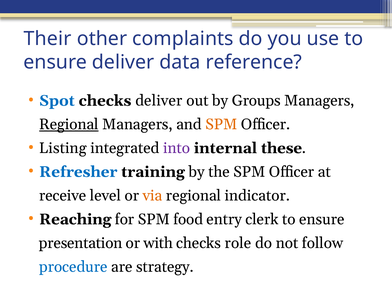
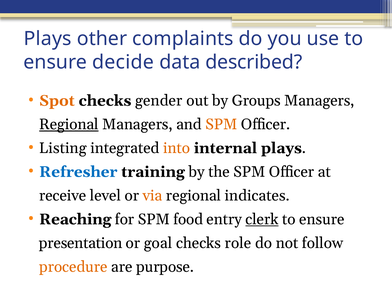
Their at (48, 39): Their -> Plays
ensure deliver: deliver -> decide
reference: reference -> described
Spot colour: blue -> orange
checks deliver: deliver -> gender
into colour: purple -> orange
internal these: these -> plays
indicator: indicator -> indicates
clerk underline: none -> present
with: with -> goal
procedure colour: blue -> orange
strategy: strategy -> purpose
